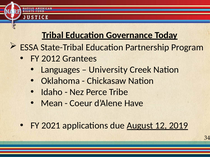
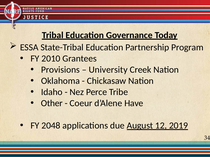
2012: 2012 -> 2010
Languages: Languages -> Provisions
Mean: Mean -> Other
2021: 2021 -> 2048
